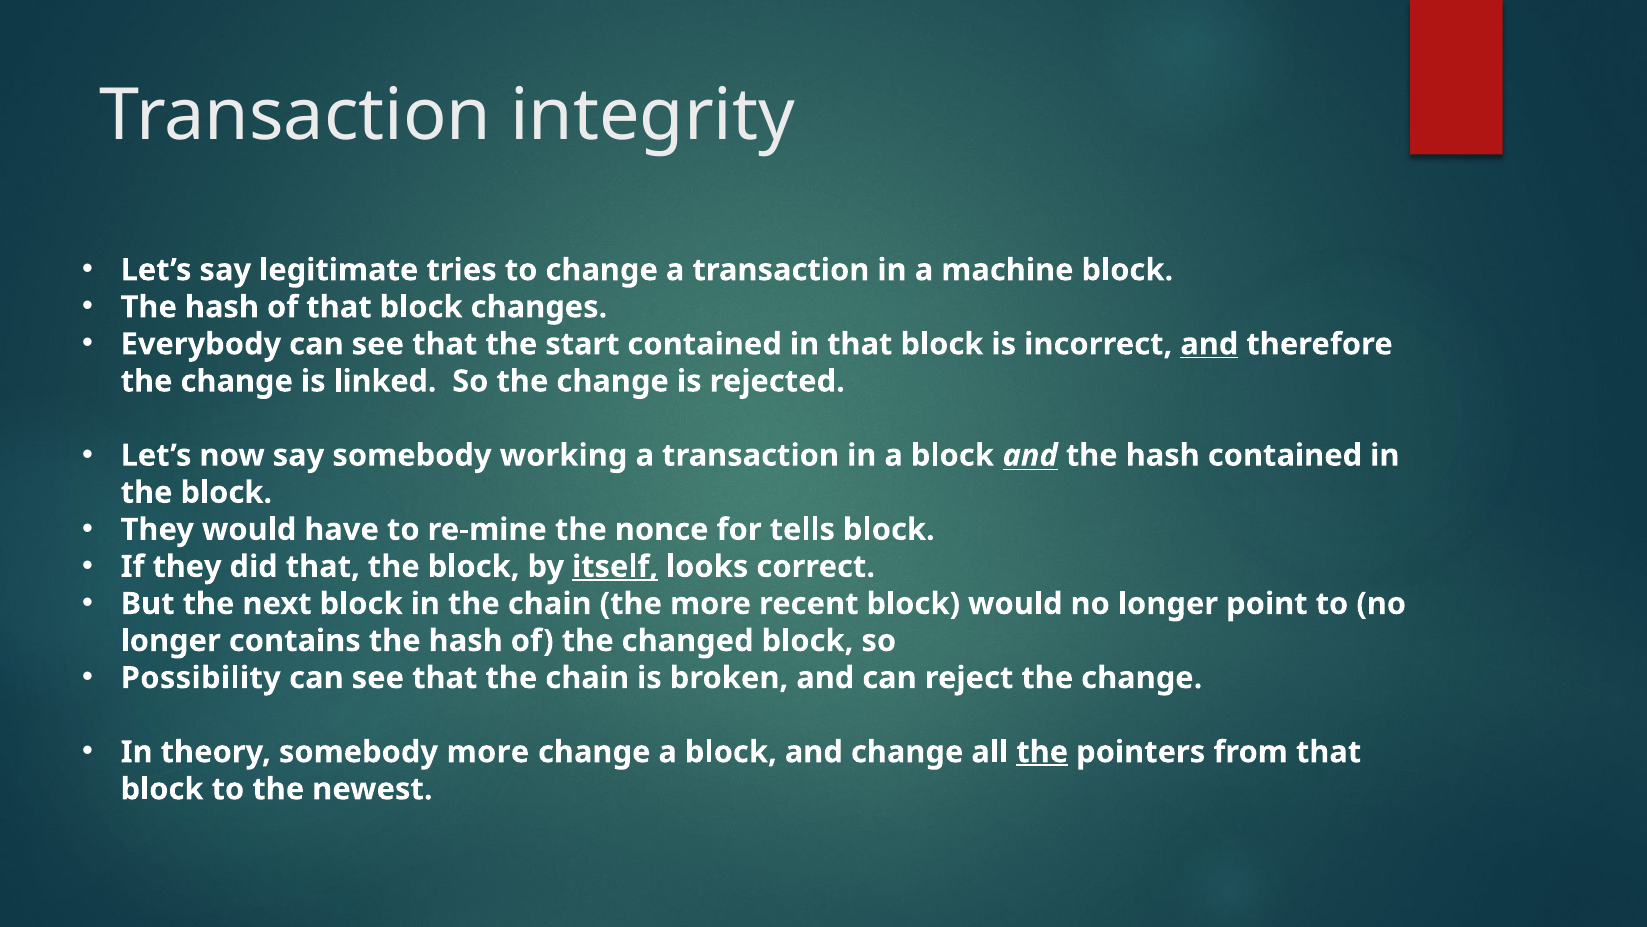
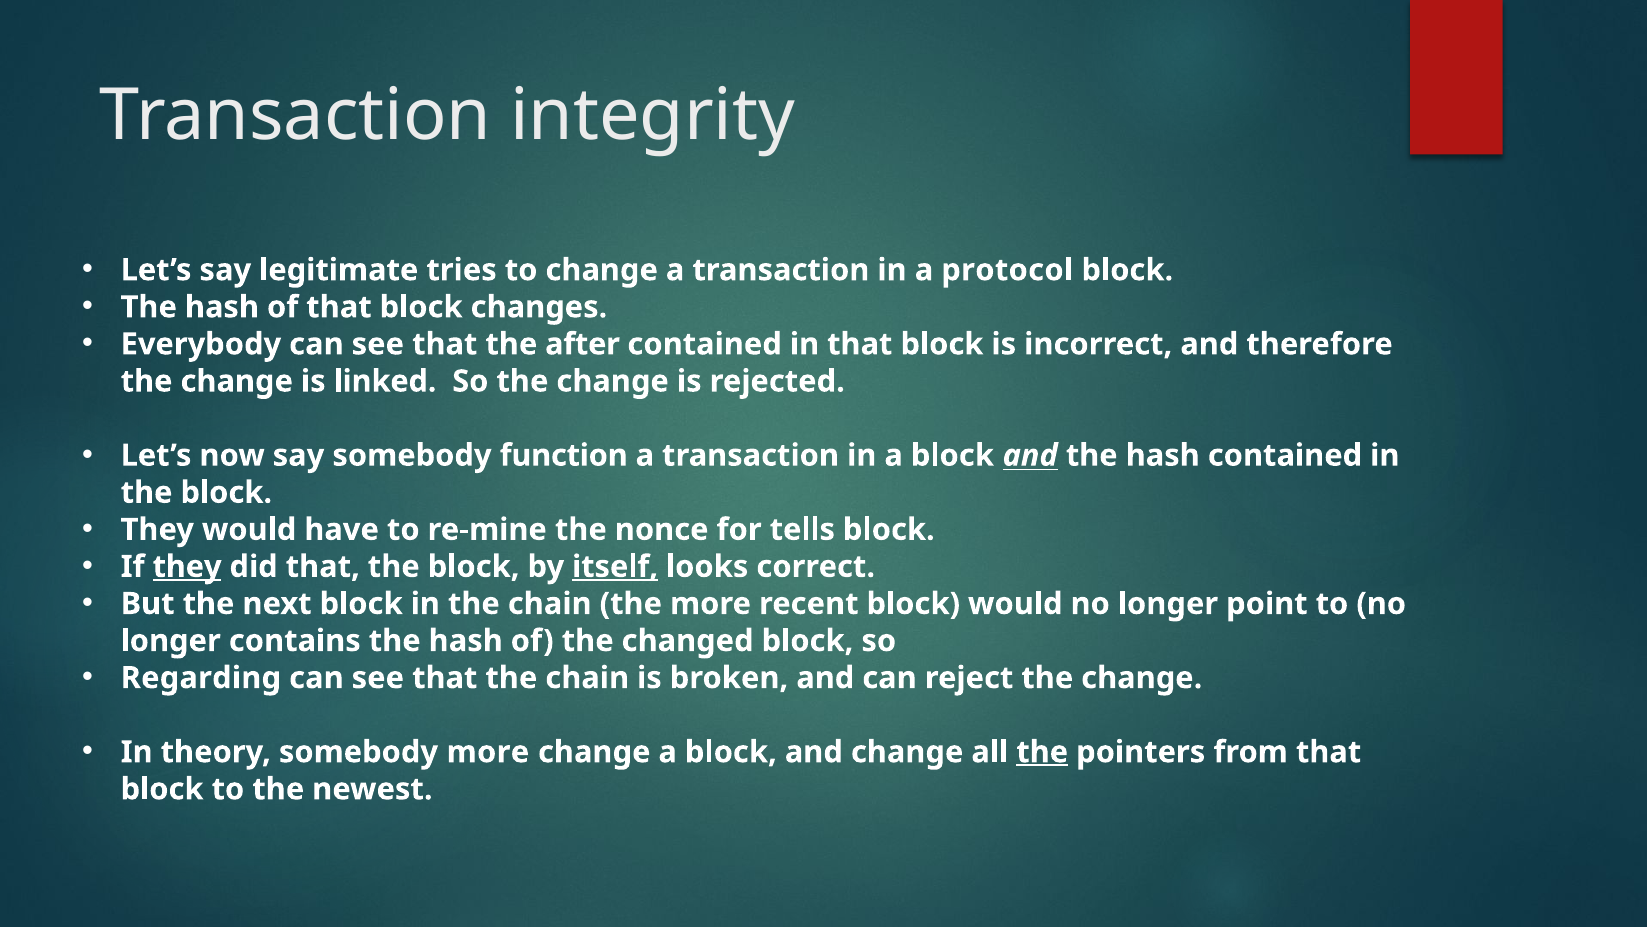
machine: machine -> protocol
start: start -> after
and at (1209, 344) underline: present -> none
working: working -> function
they at (187, 566) underline: none -> present
Possibility: Possibility -> Regarding
